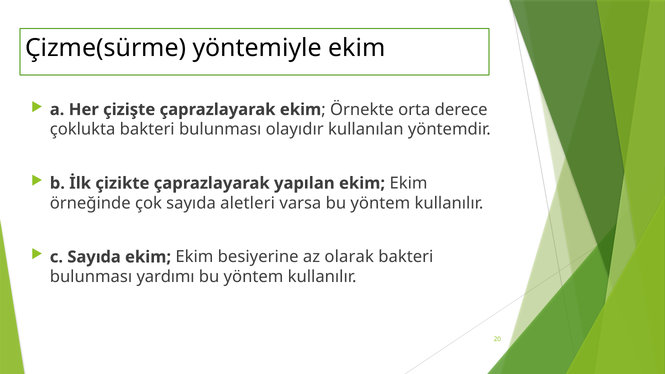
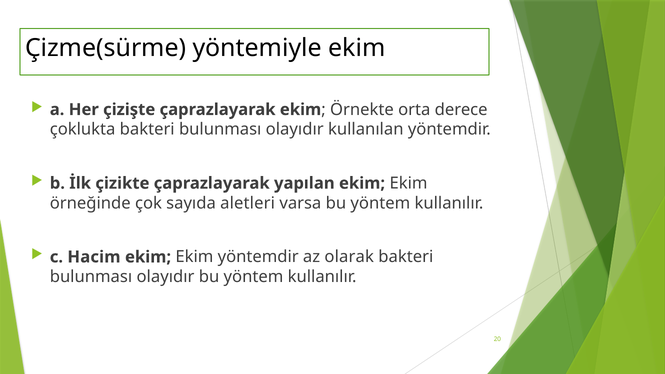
c Sayıda: Sayıda -> Hacim
Ekim besiyerine: besiyerine -> yöntemdir
yardımı at (166, 277): yardımı -> olayıdır
